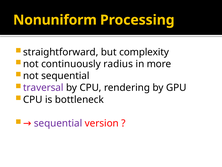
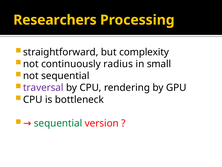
Nonuniform: Nonuniform -> Researchers
more: more -> small
sequential at (58, 123) colour: purple -> green
